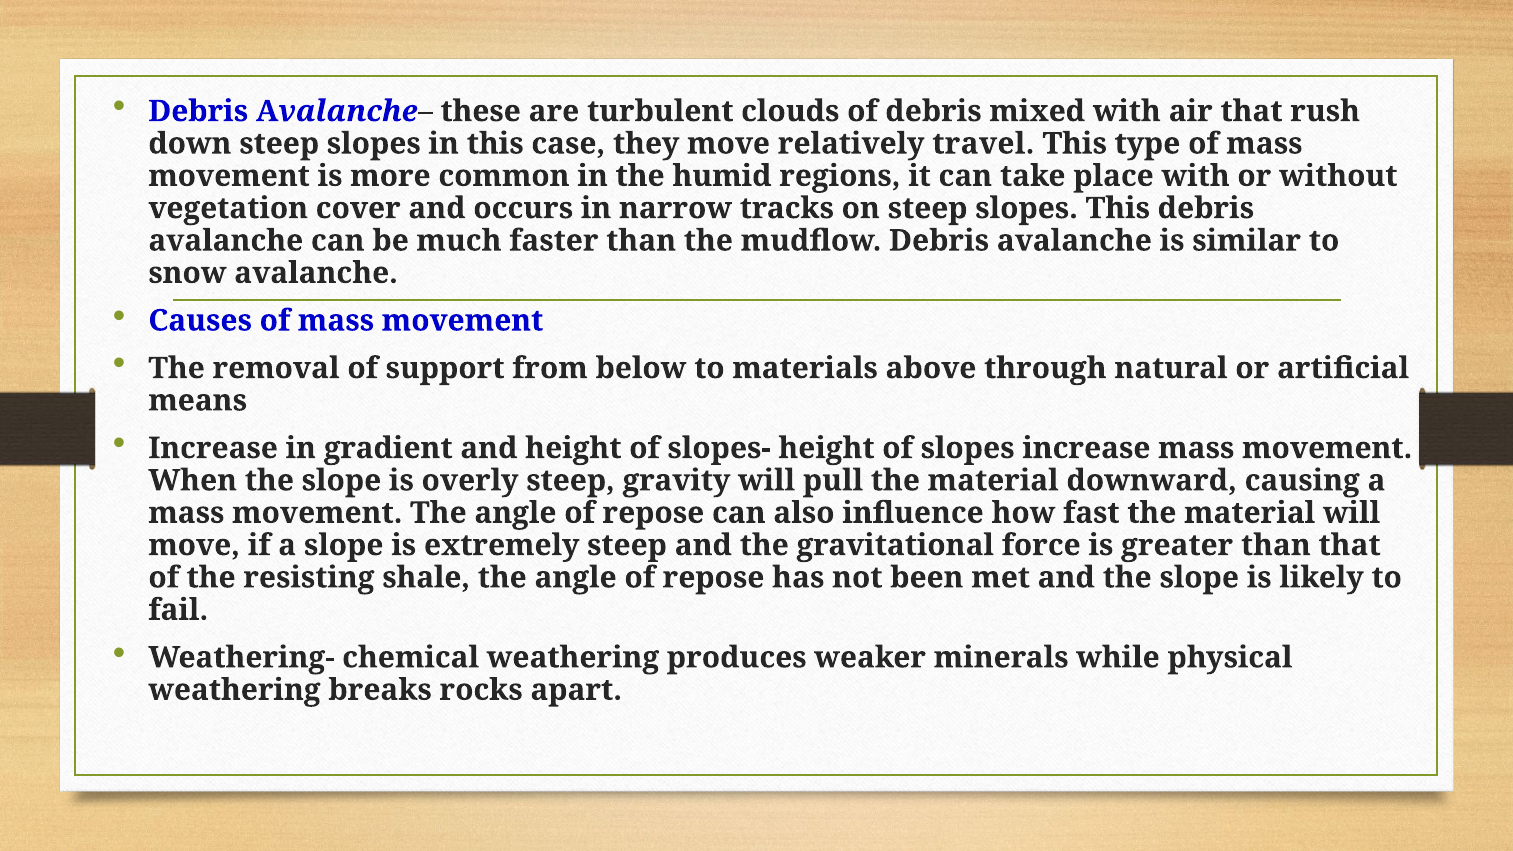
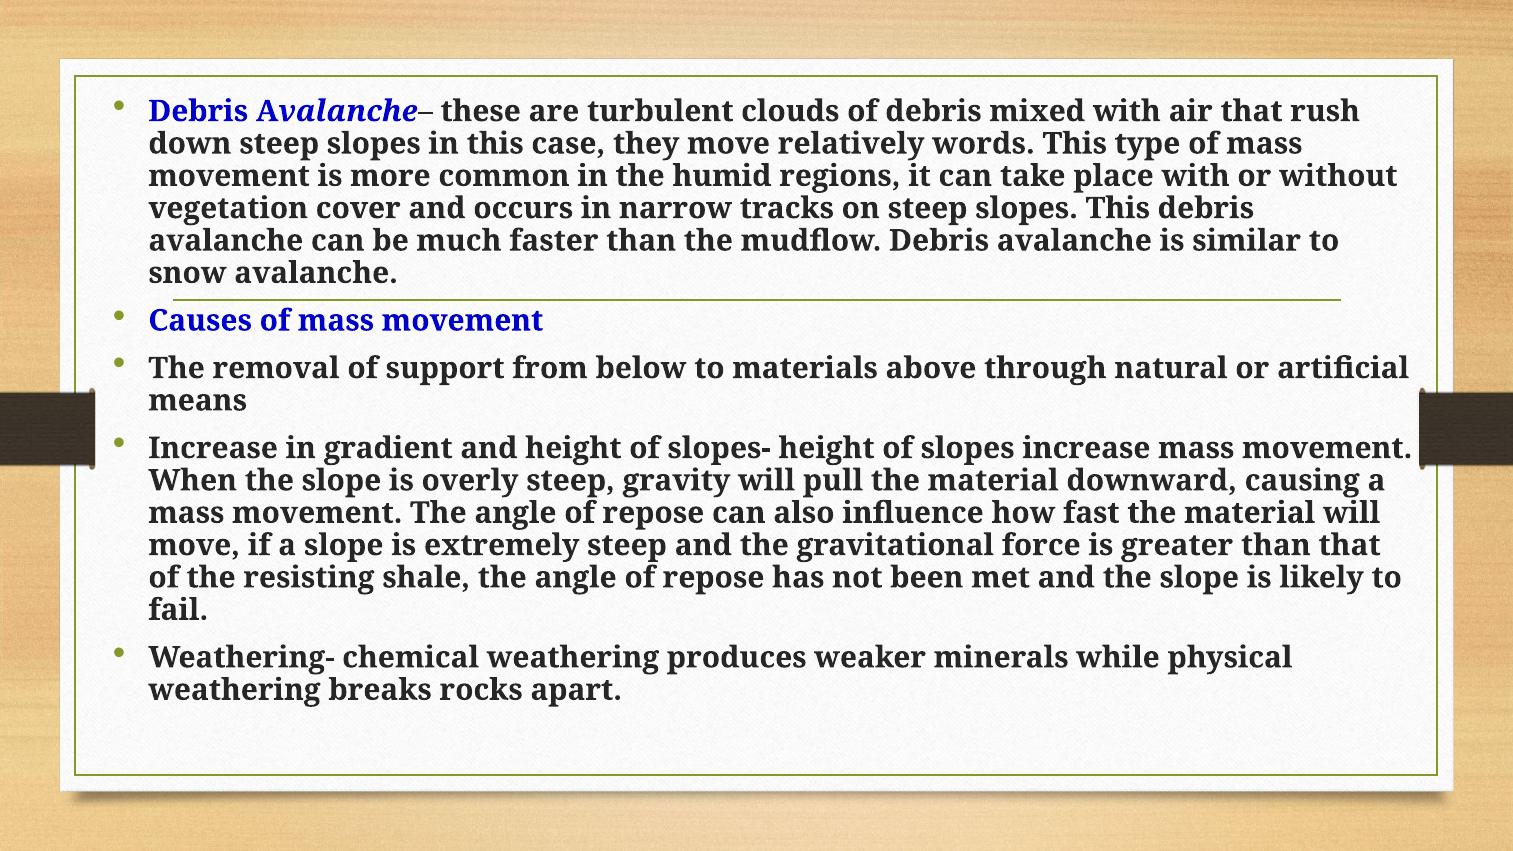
travel: travel -> words
